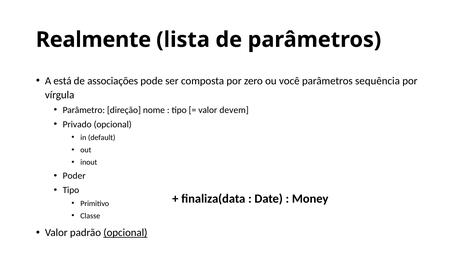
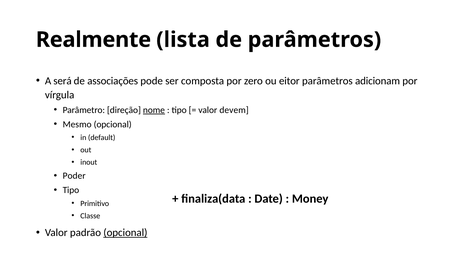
está: está -> será
você: você -> eitor
sequência: sequência -> adicionam
nome underline: none -> present
Privado: Privado -> Mesmo
